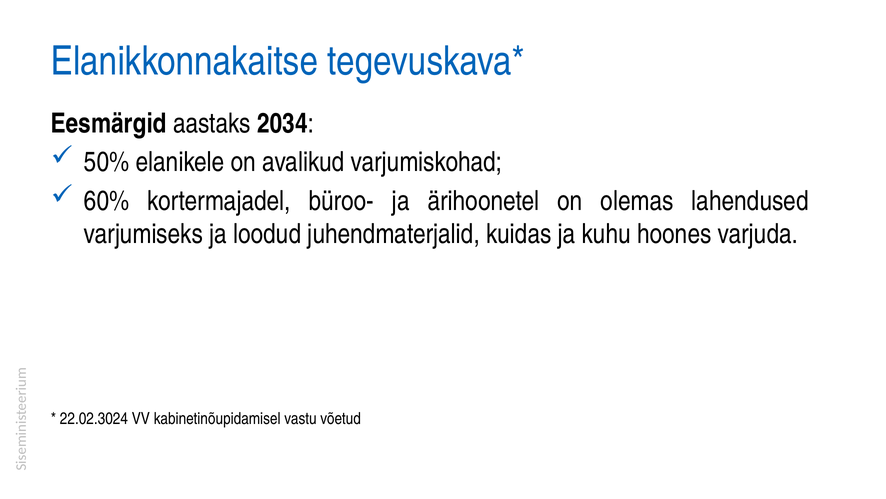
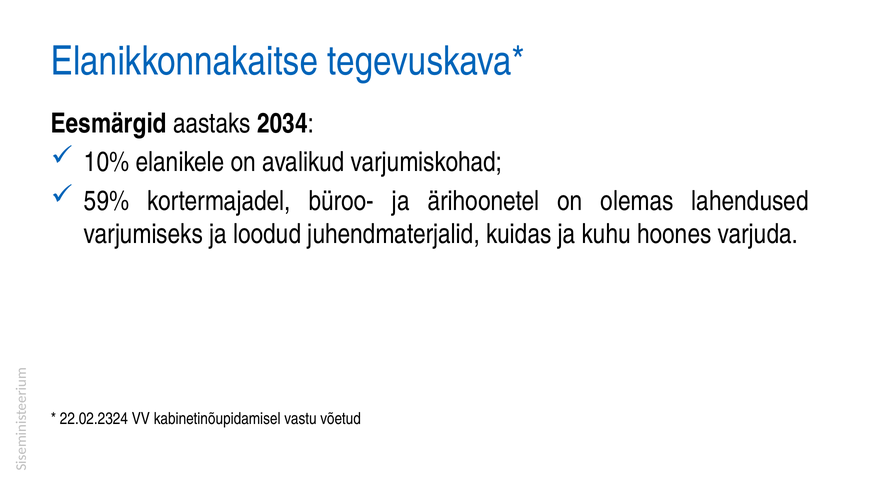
50%: 50% -> 10%
60%: 60% -> 59%
22.02.3024: 22.02.3024 -> 22.02.2324
